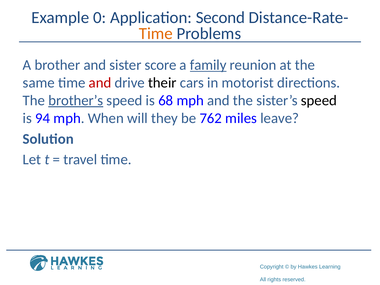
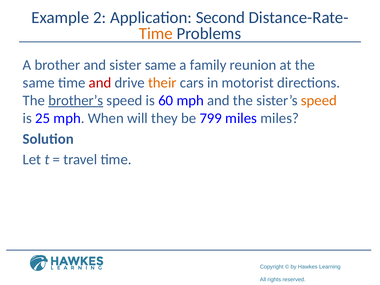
0: 0 -> 2
sister score: score -> same
family underline: present -> none
their colour: black -> orange
68: 68 -> 60
speed at (319, 100) colour: black -> orange
94: 94 -> 25
762: 762 -> 799
miles leave: leave -> miles
